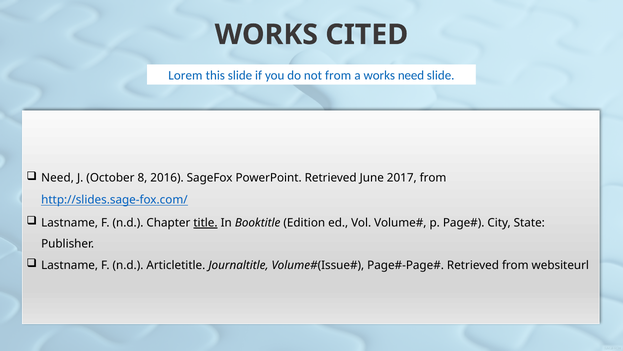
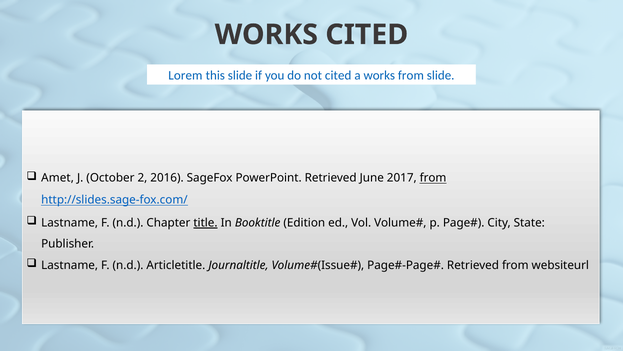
not from: from -> cited
works need: need -> from
Need at (58, 178): Need -> Amet
8: 8 -> 2
from at (433, 178) underline: none -> present
